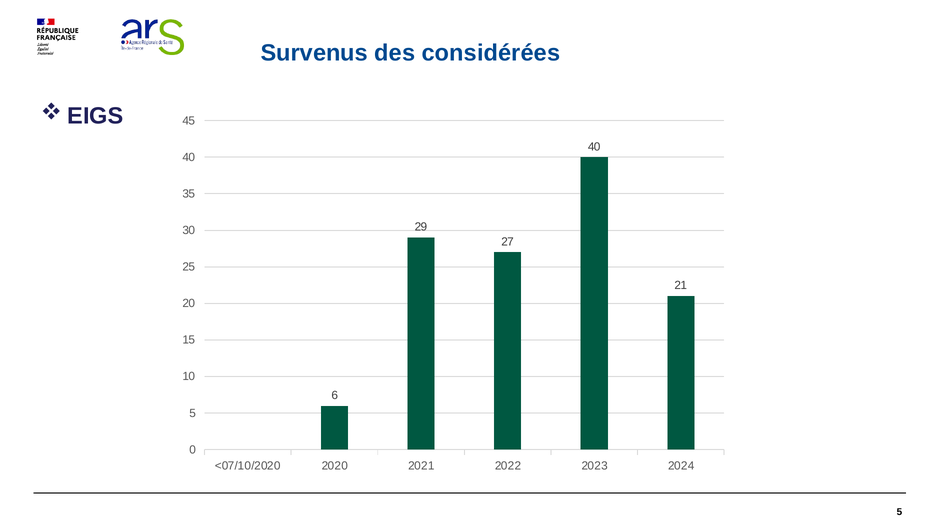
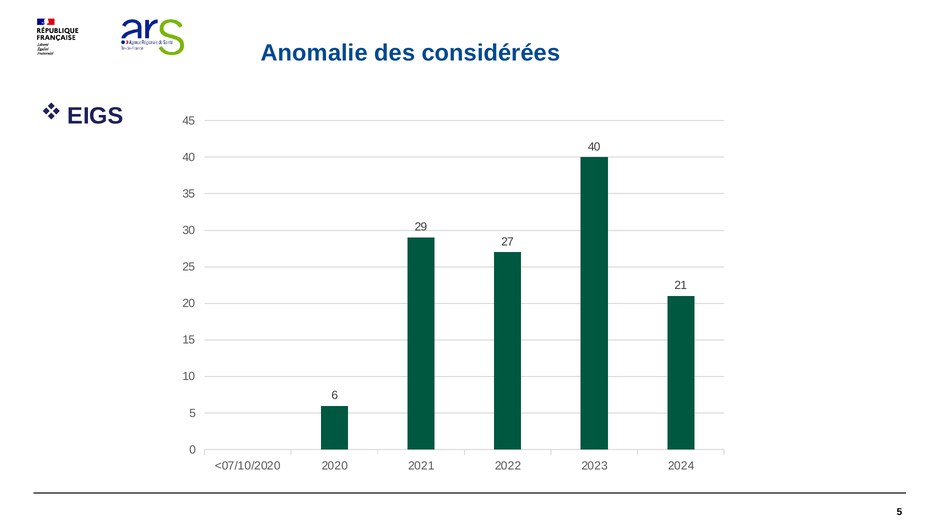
Survenus: Survenus -> Anomalie
